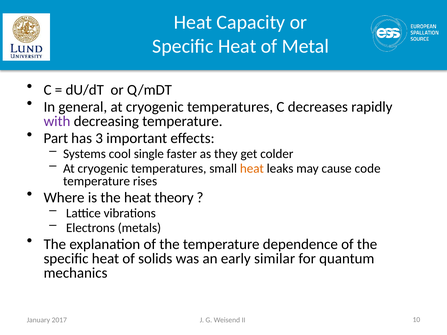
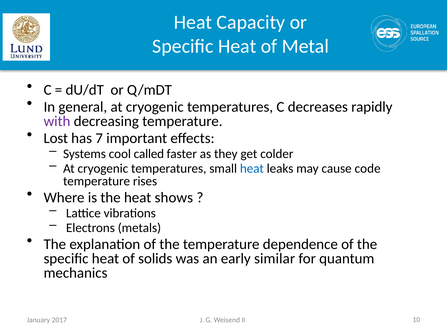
Part: Part -> Lost
3: 3 -> 7
single: single -> called
heat at (252, 169) colour: orange -> blue
theory: theory -> shows
